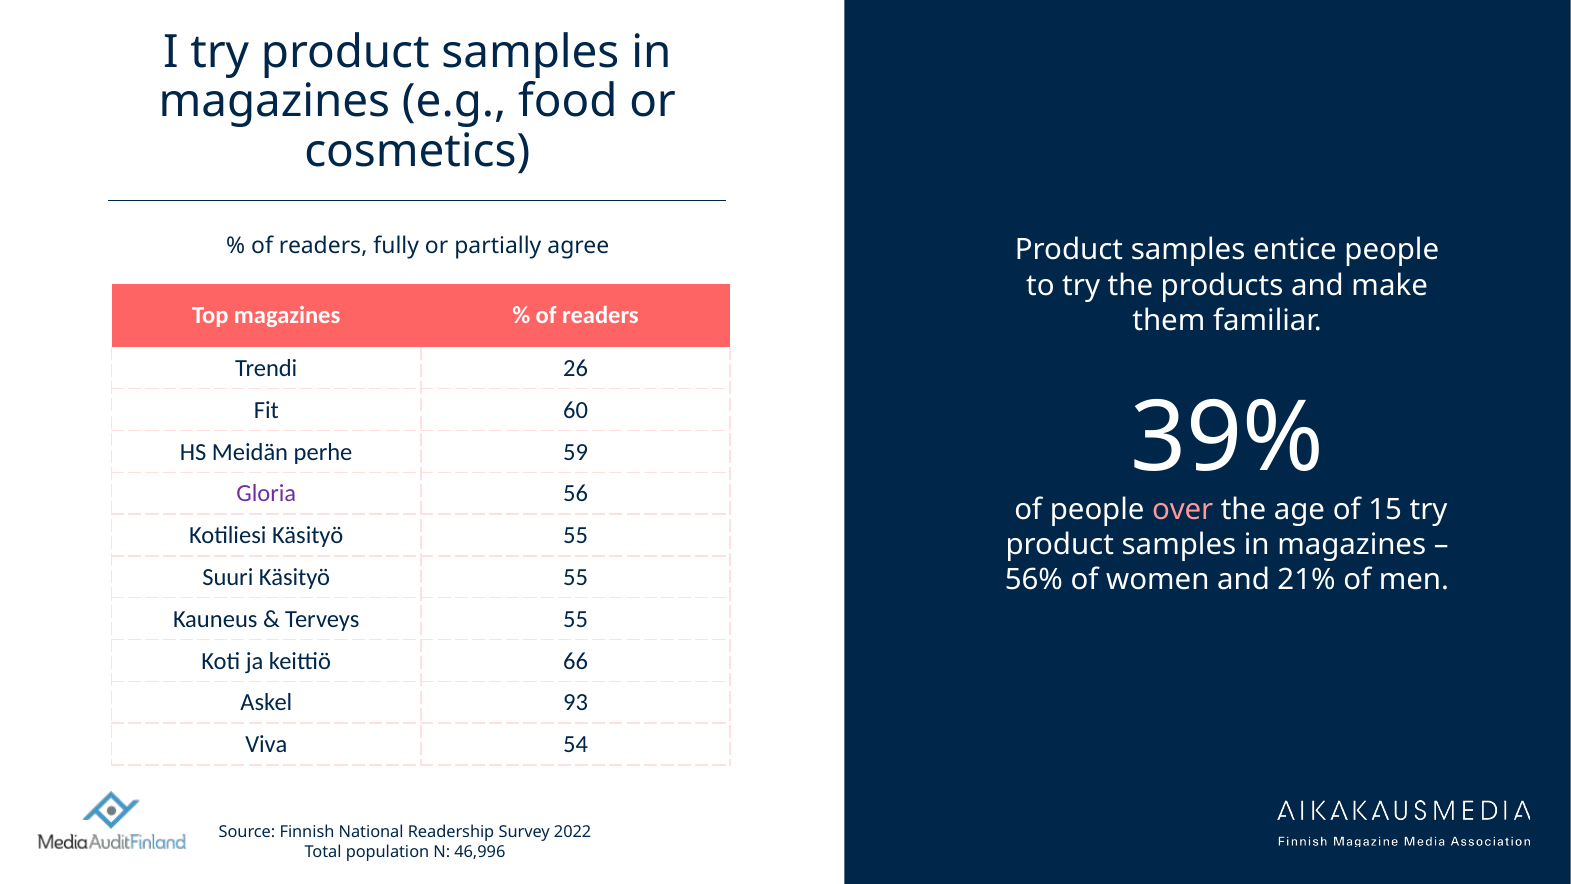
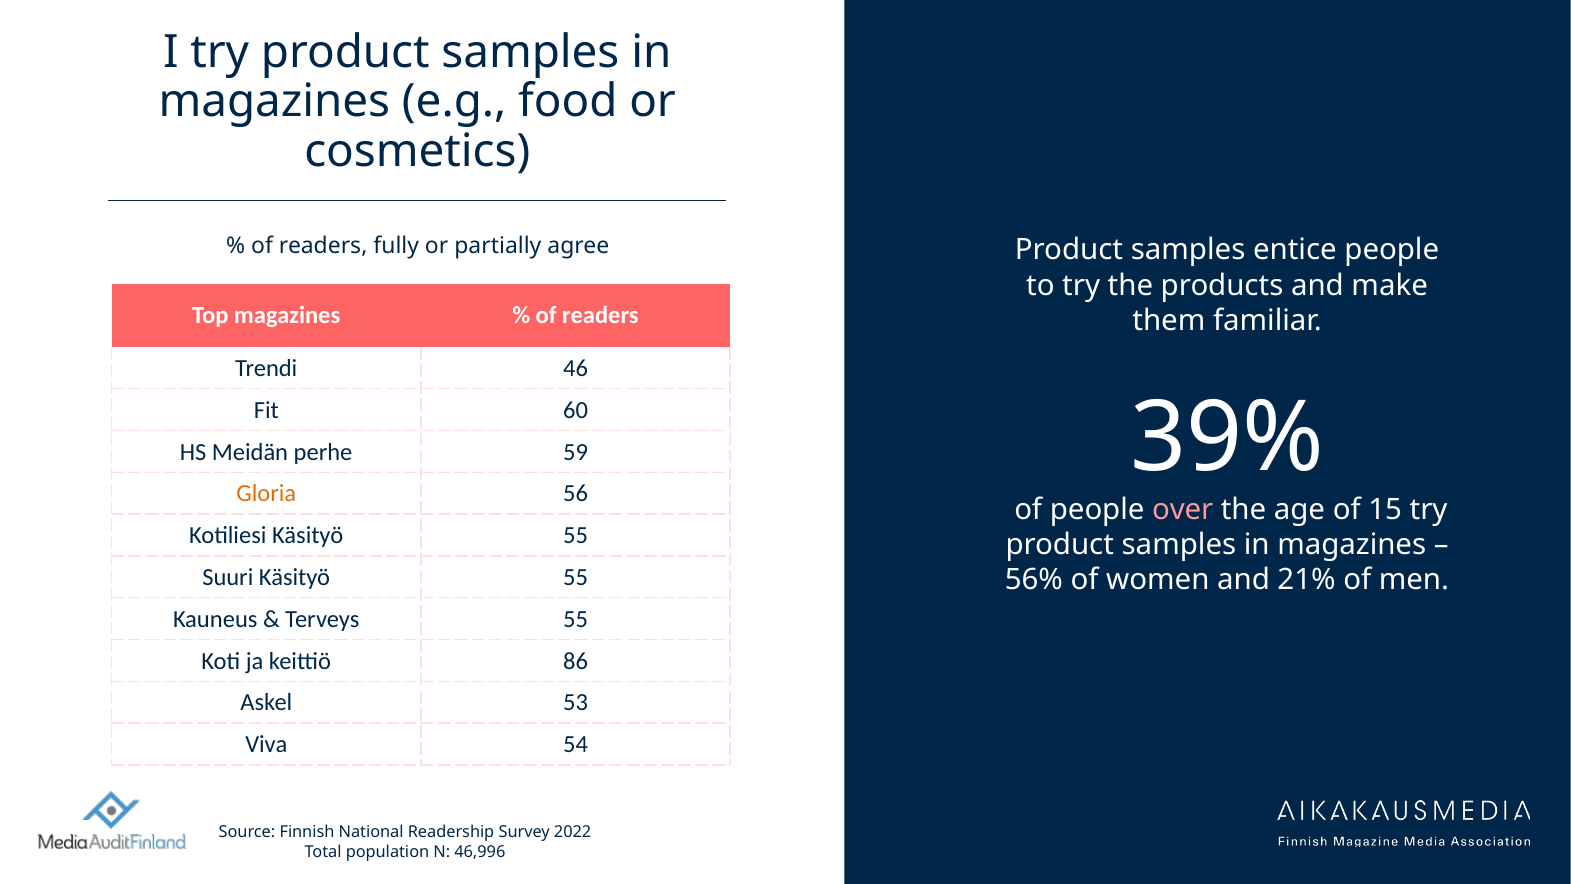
26: 26 -> 46
Gloria colour: purple -> orange
66: 66 -> 86
93: 93 -> 53
